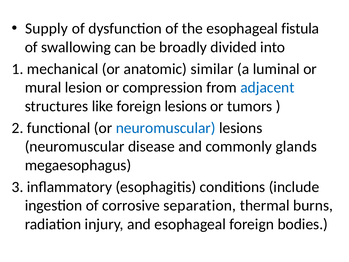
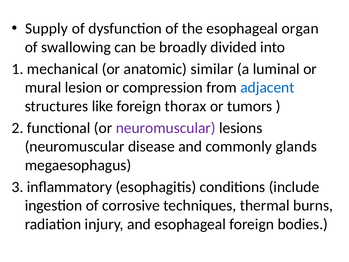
fistula: fistula -> organ
foreign lesions: lesions -> thorax
neuromuscular at (166, 128) colour: blue -> purple
separation: separation -> techniques
